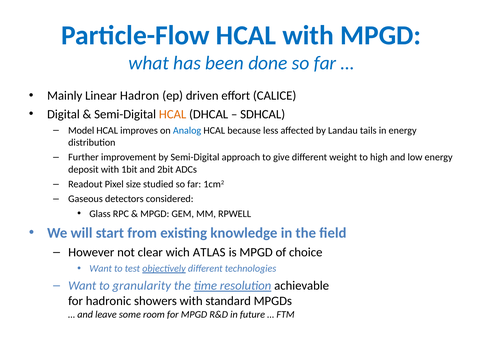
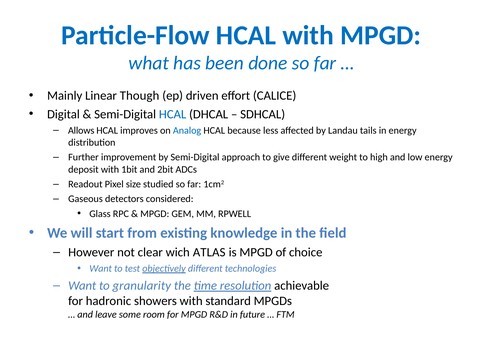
Hadron: Hadron -> Though
HCAL at (173, 114) colour: orange -> blue
Model: Model -> Allows
